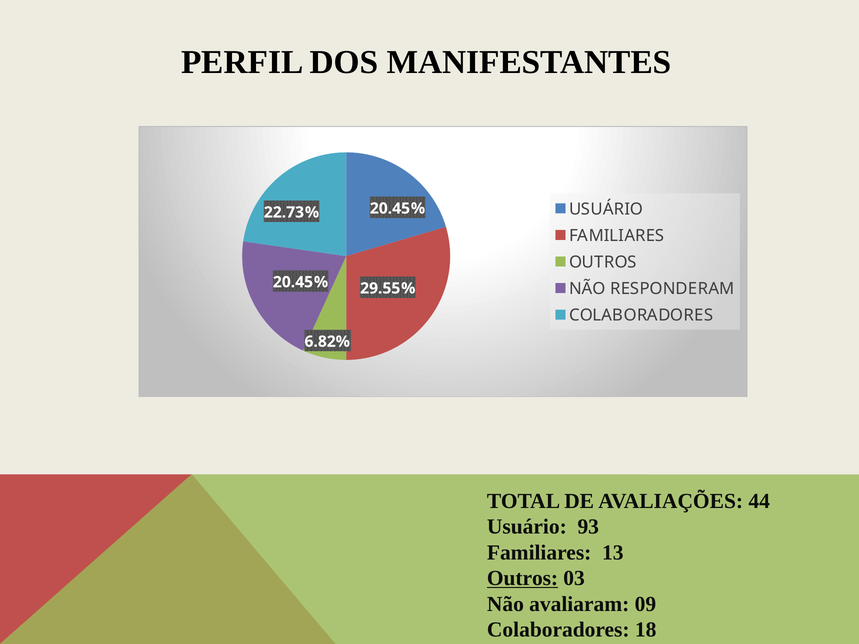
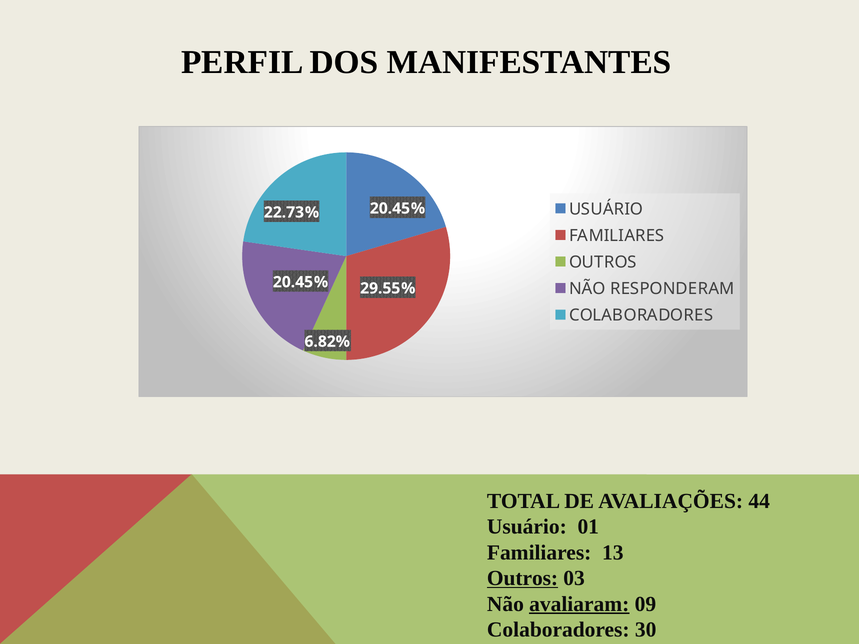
93: 93 -> 01
avaliaram underline: none -> present
18: 18 -> 30
